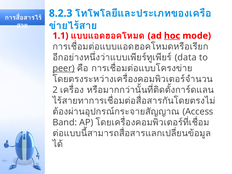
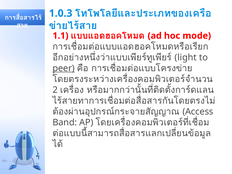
8.2.3: 8.2.3 -> 1.0.3
hoc underline: present -> none
data: data -> light
